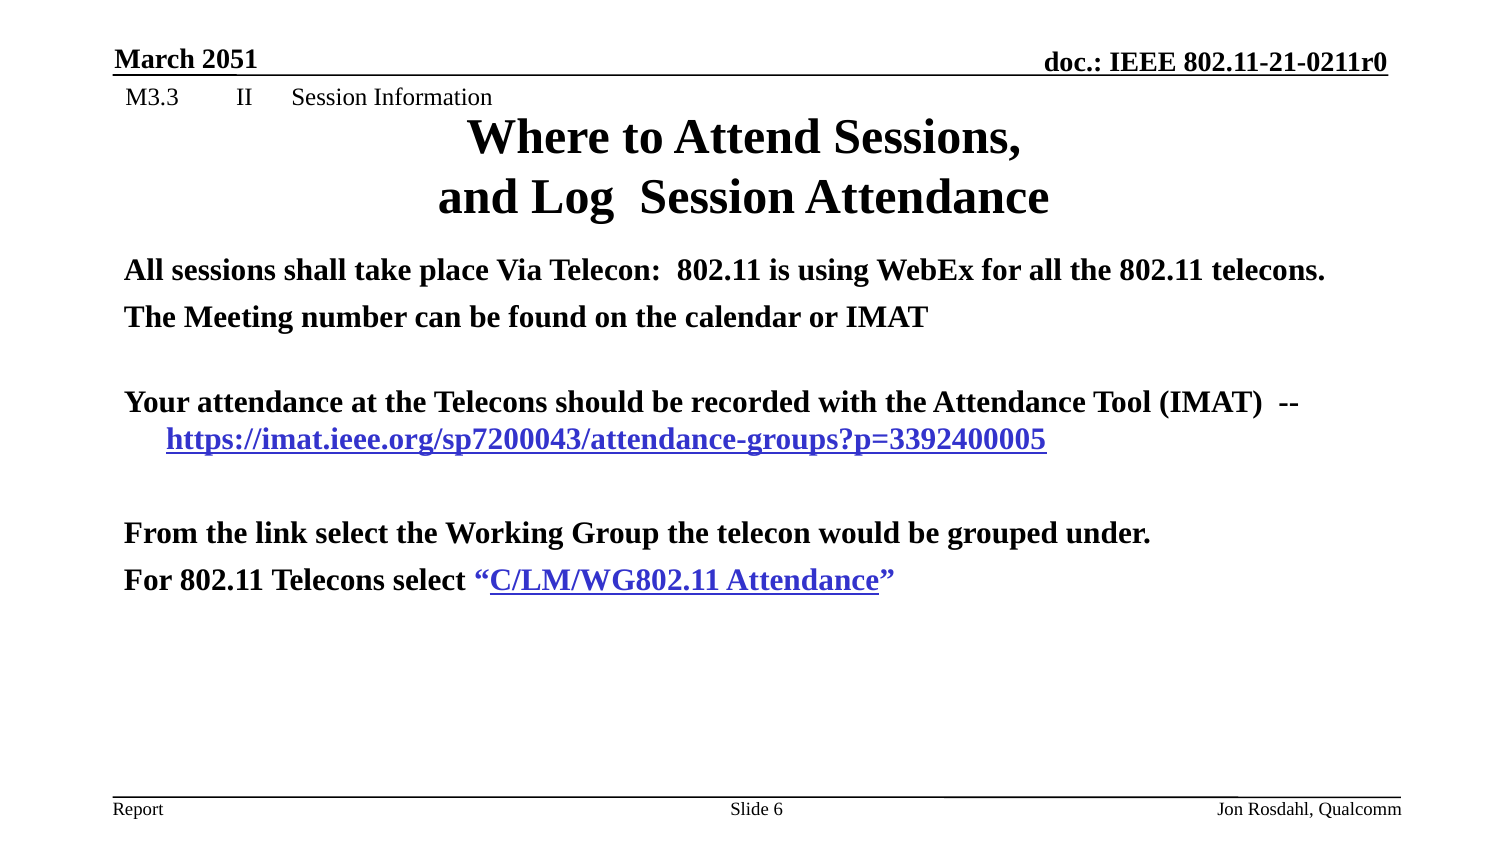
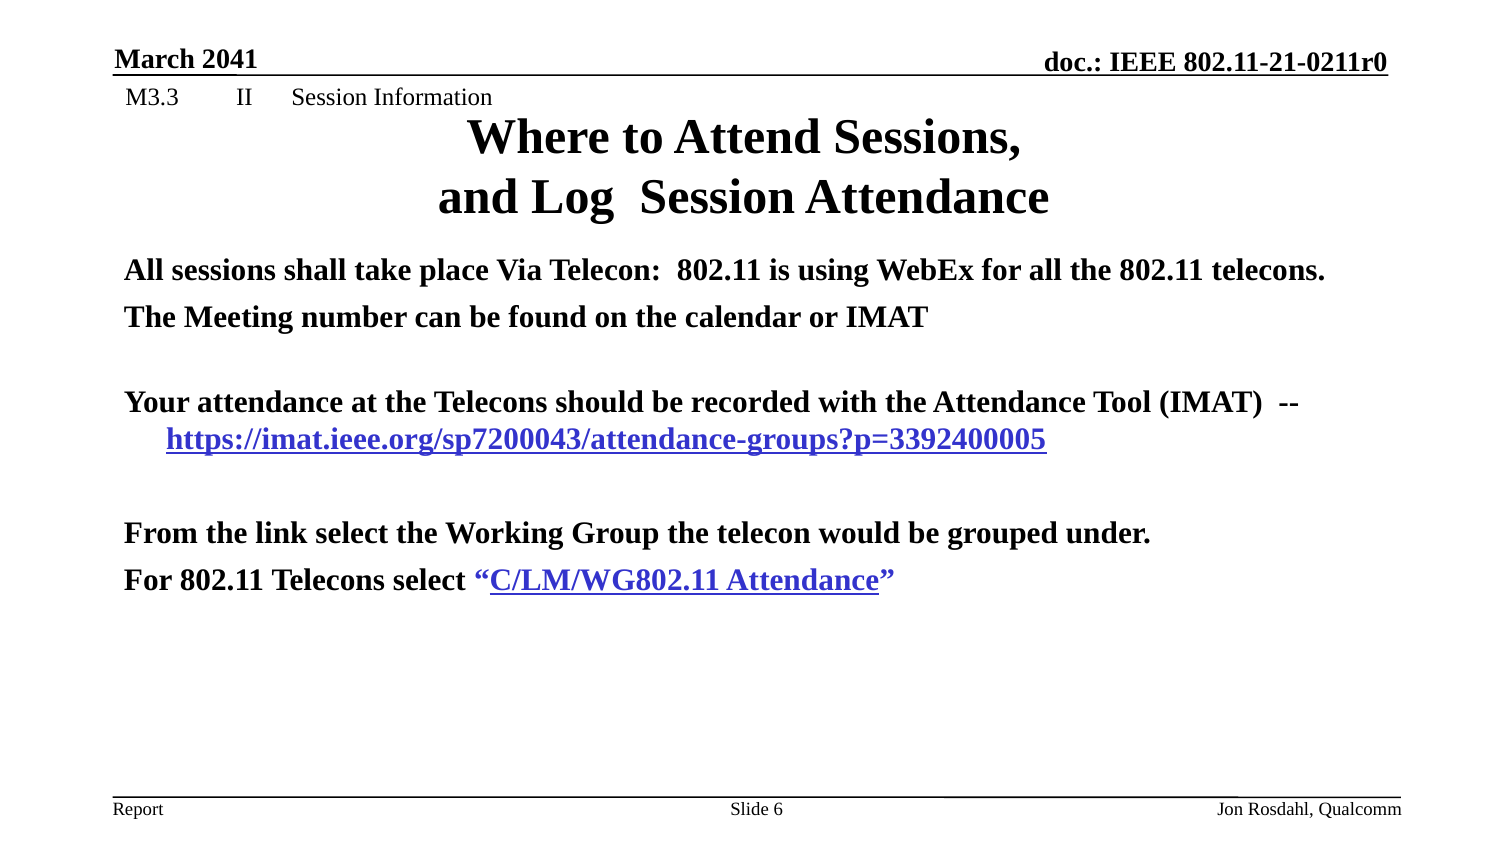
2051: 2051 -> 2041
